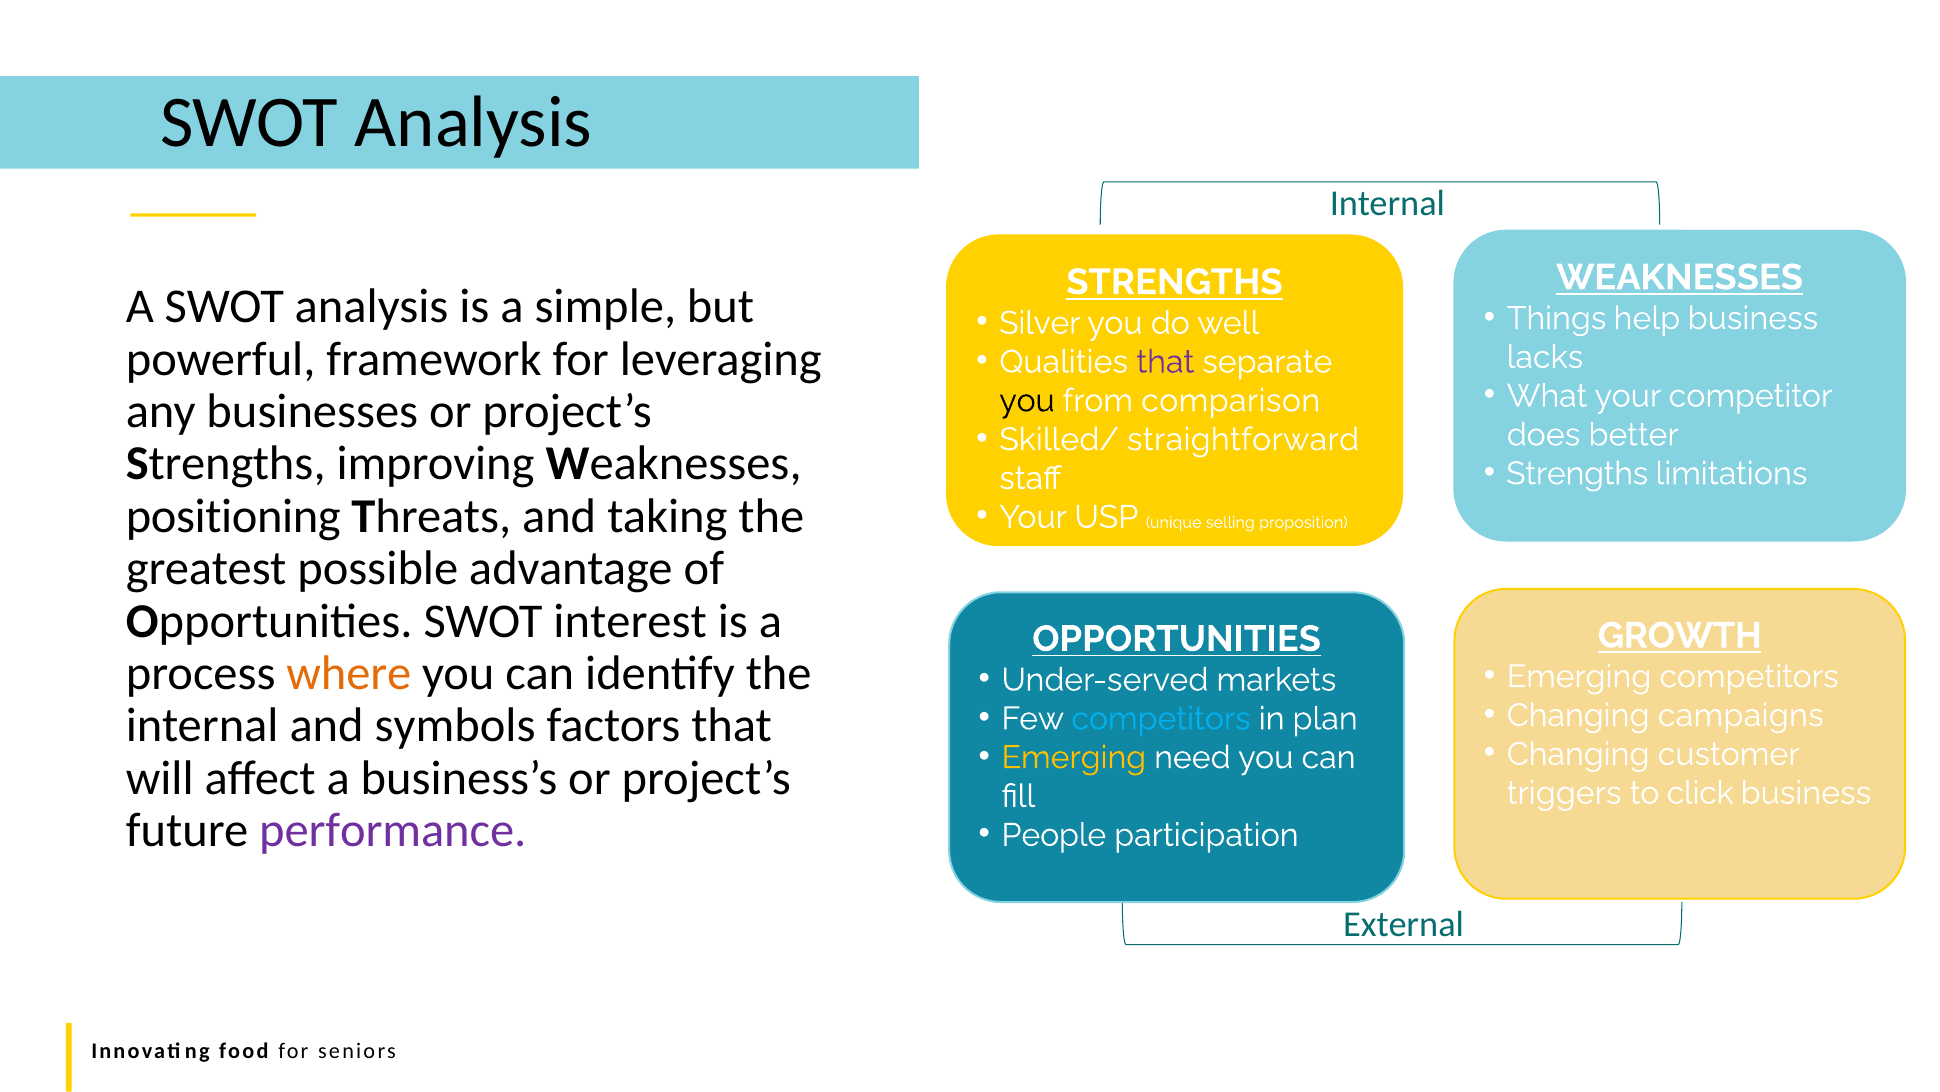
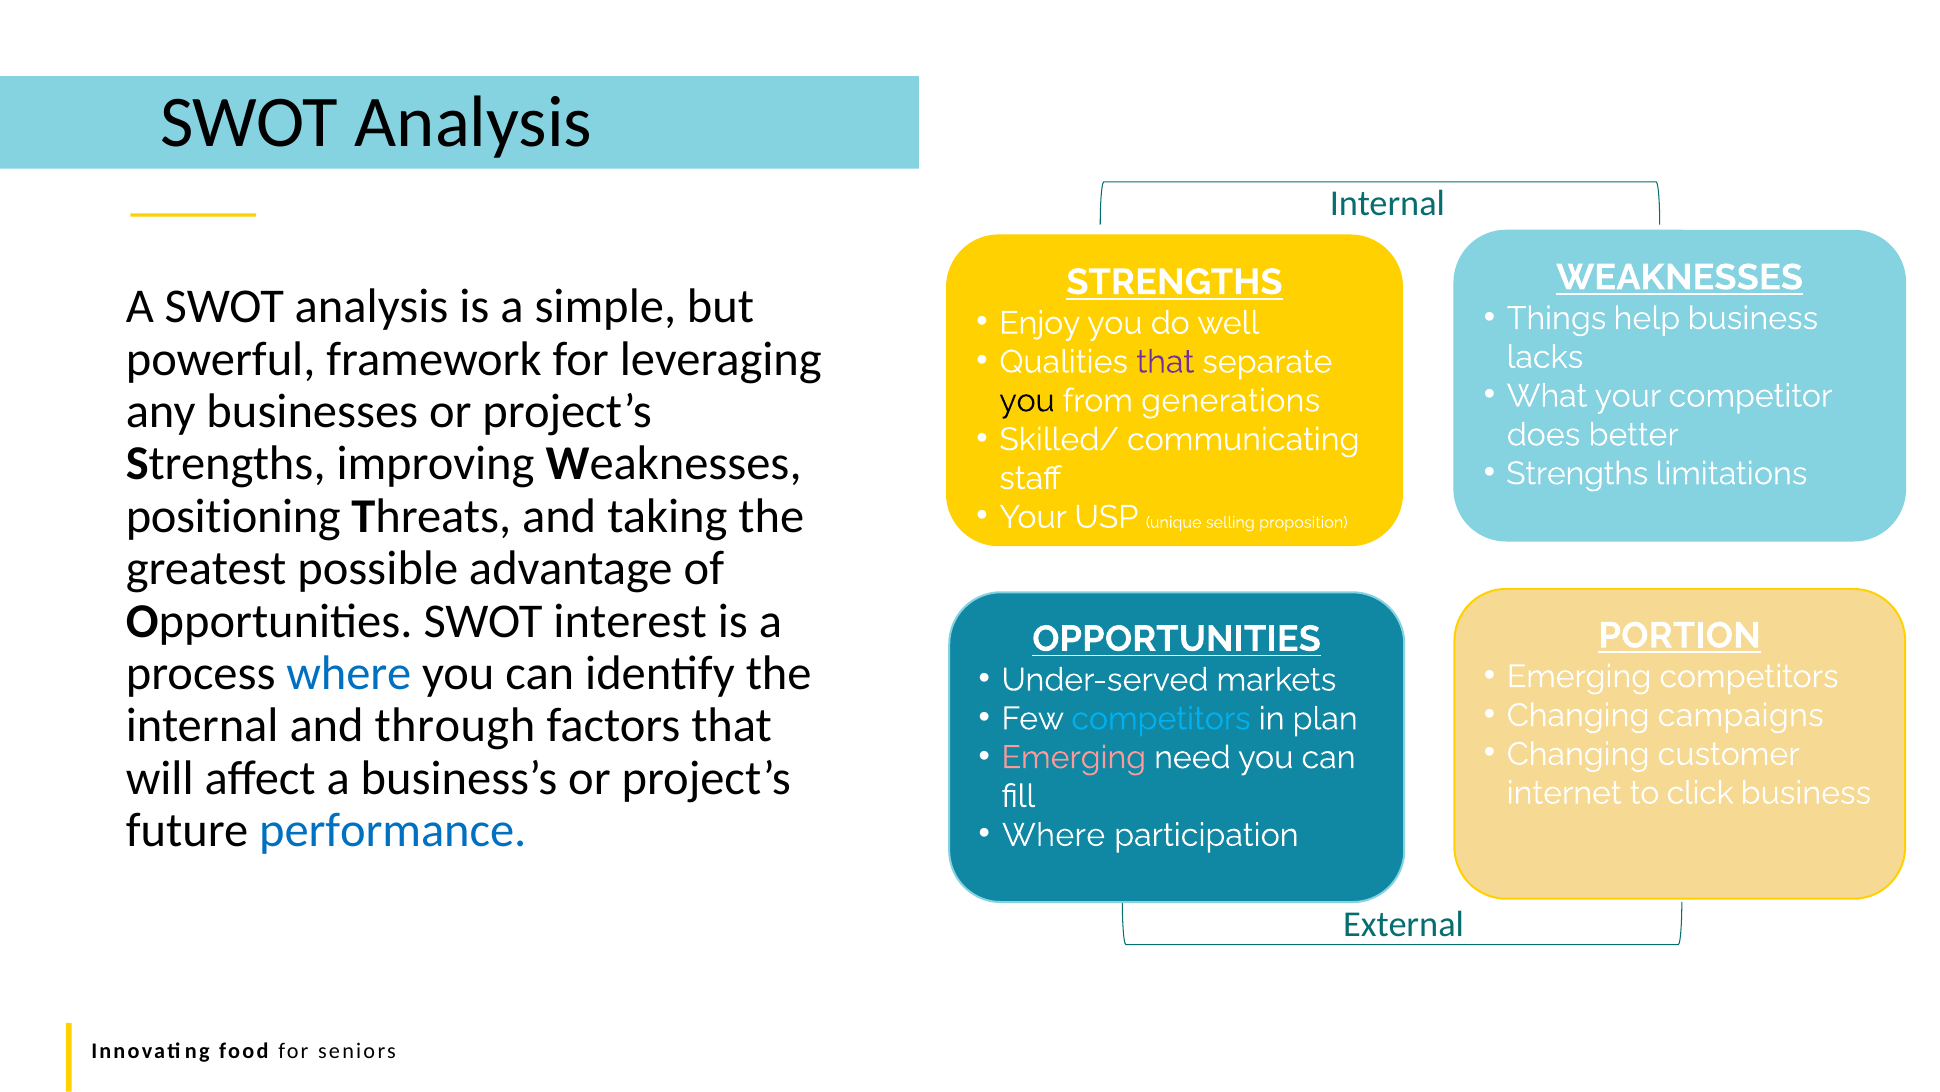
Silver: Silver -> Enjoy
comparison: comparison -> generations
straightforward: straightforward -> communicating
GROWTH: GROWTH -> PORTION
where at (349, 673) colour: orange -> blue
symbols: symbols -> through
Emerging at (1074, 757) colour: yellow -> pink
triggers: triggers -> internet
performance colour: purple -> blue
People at (1054, 835): People -> Where
